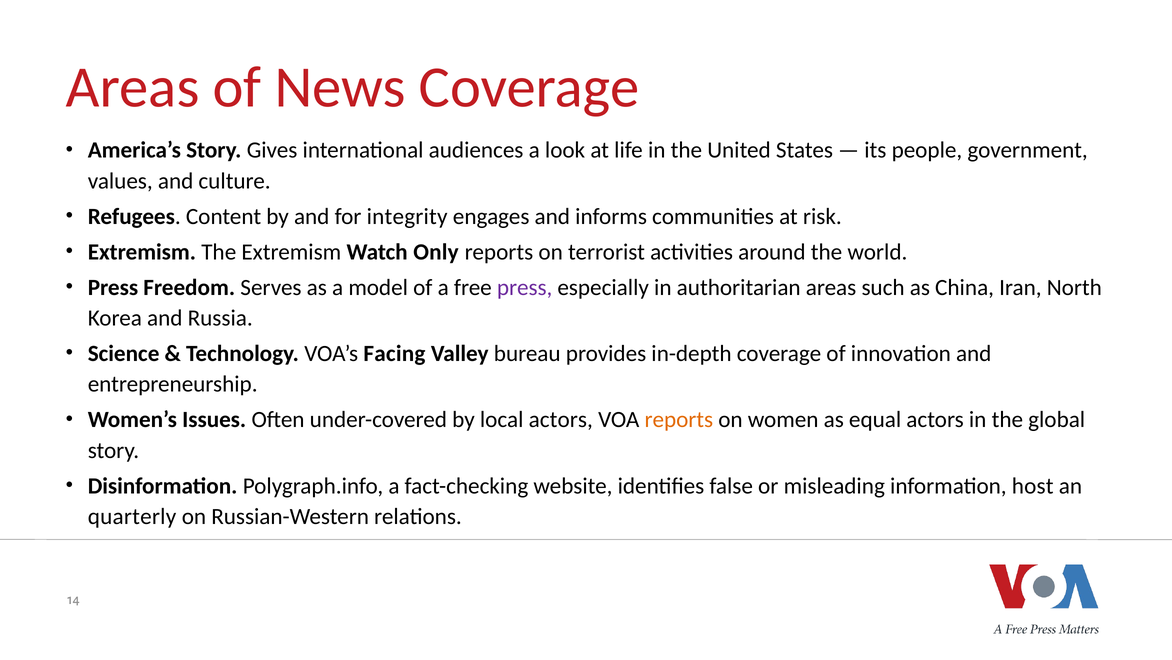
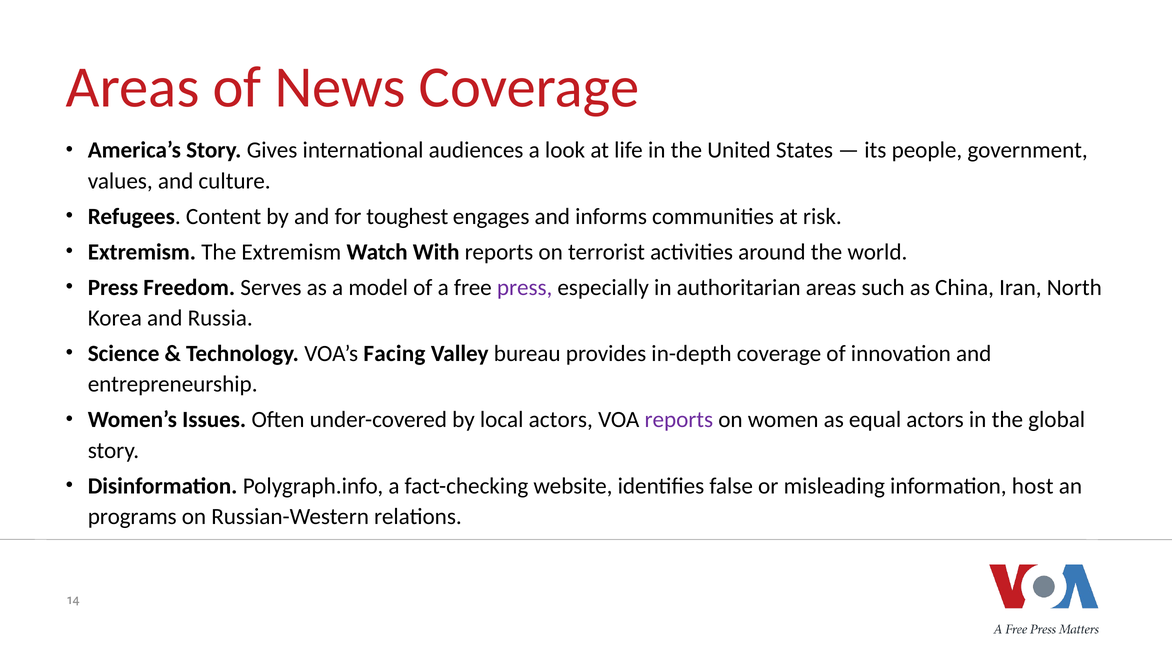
integrity: integrity -> toughest
Only: Only -> With
reports at (679, 419) colour: orange -> purple
quarterly: quarterly -> programs
